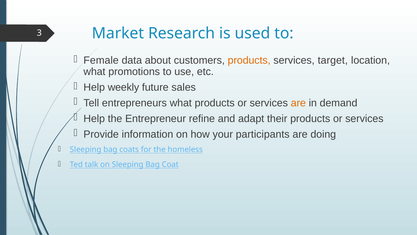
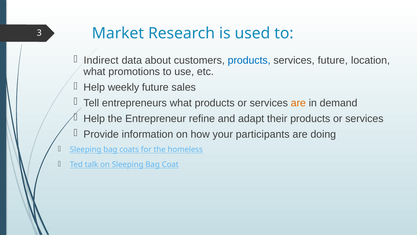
Female: Female -> Indirect
products at (249, 60) colour: orange -> blue
services target: target -> future
